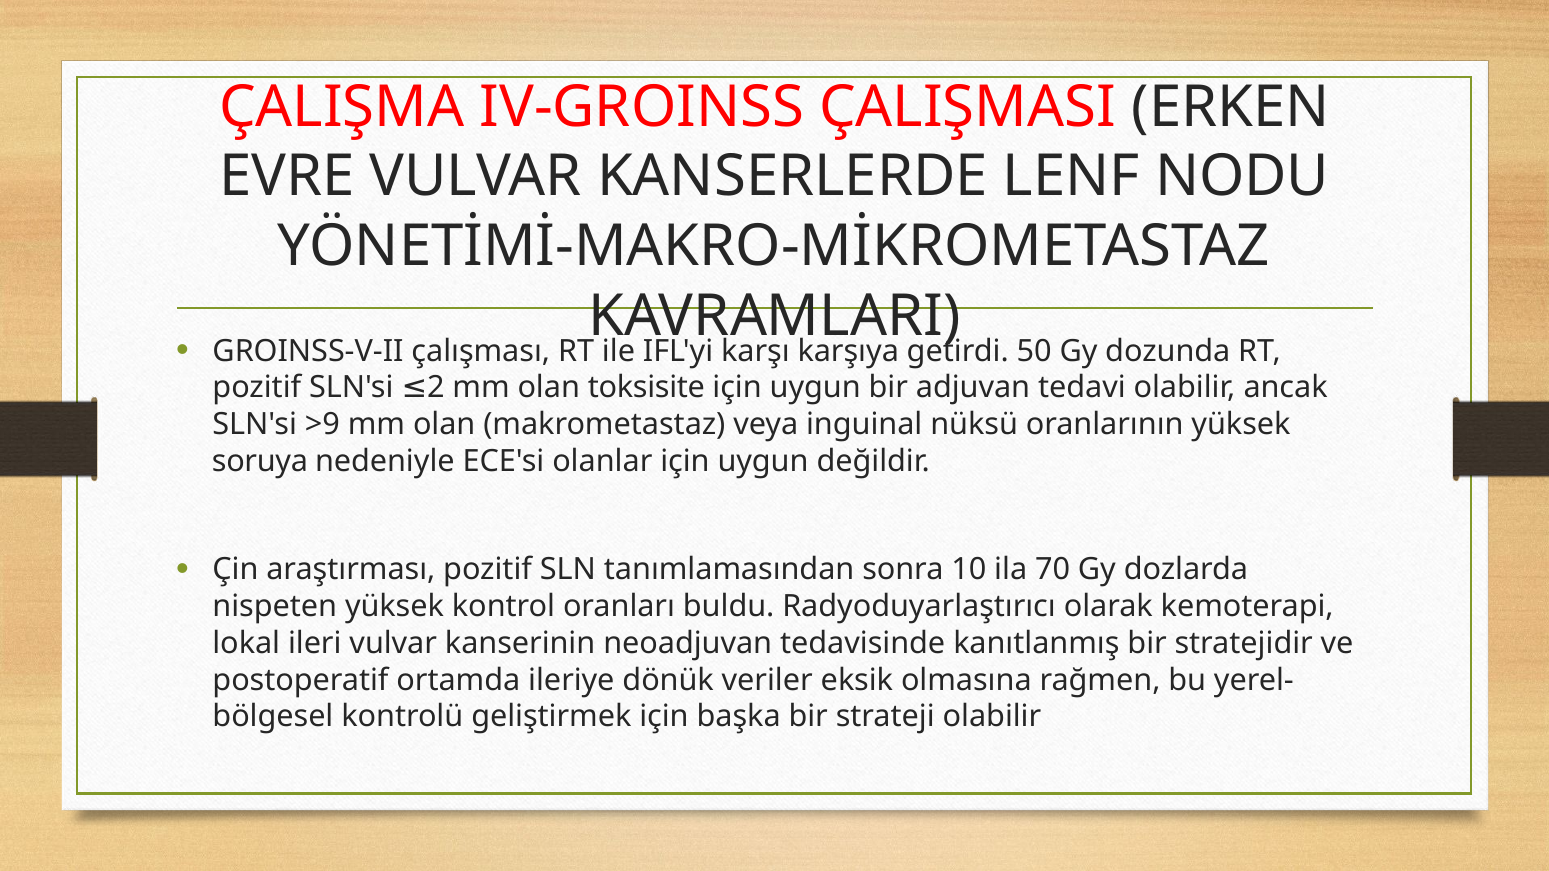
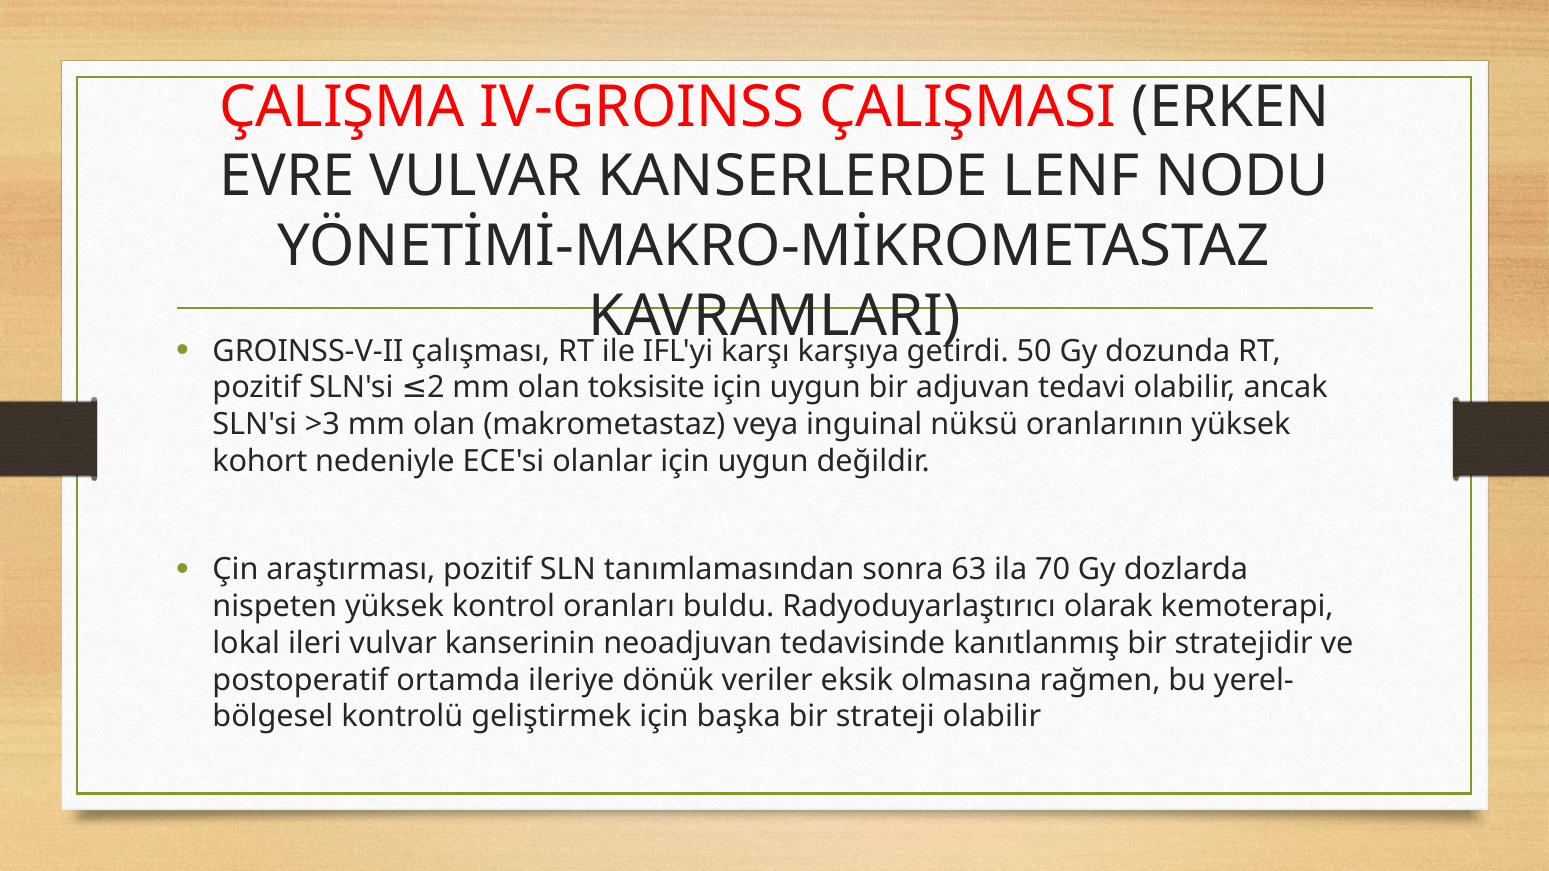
>9: >9 -> >3
soruya: soruya -> kohort
10: 10 -> 63
